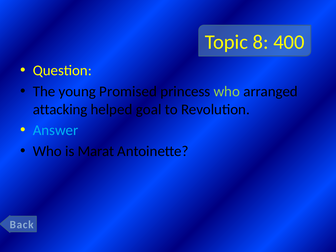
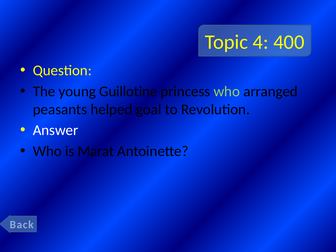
8: 8 -> 4
Promised: Promised -> Guillotine
attacking: attacking -> peasants
Answer colour: light blue -> white
